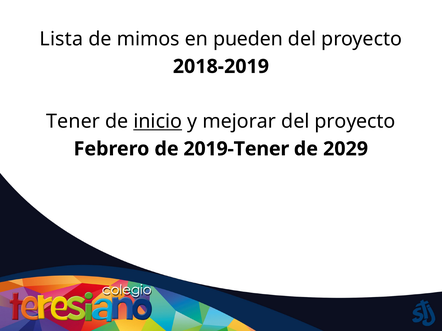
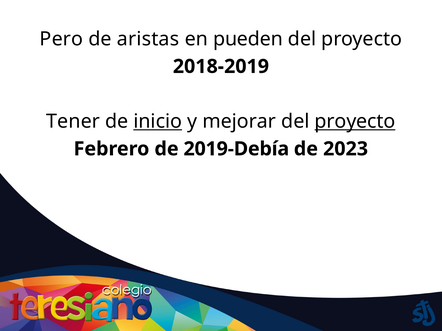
Lista: Lista -> Pero
mimos: mimos -> aristas
proyecto at (355, 122) underline: none -> present
2019-Tener: 2019-Tener -> 2019-Debía
2029: 2029 -> 2023
